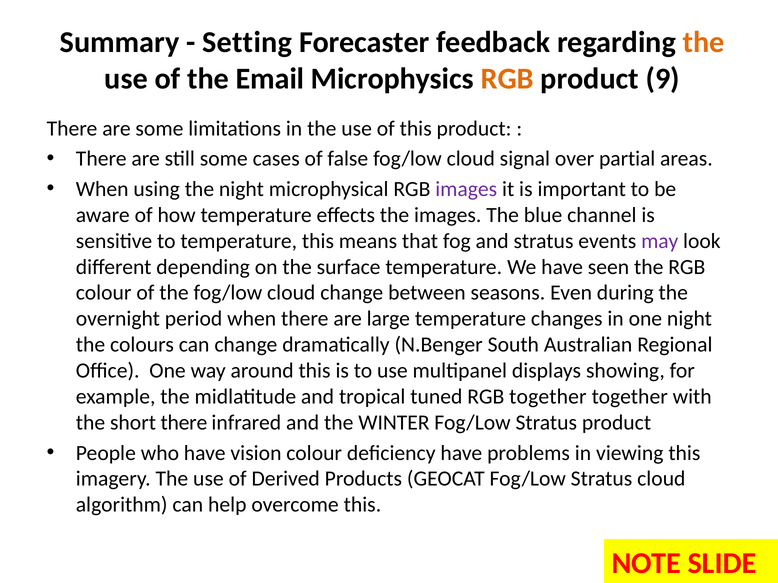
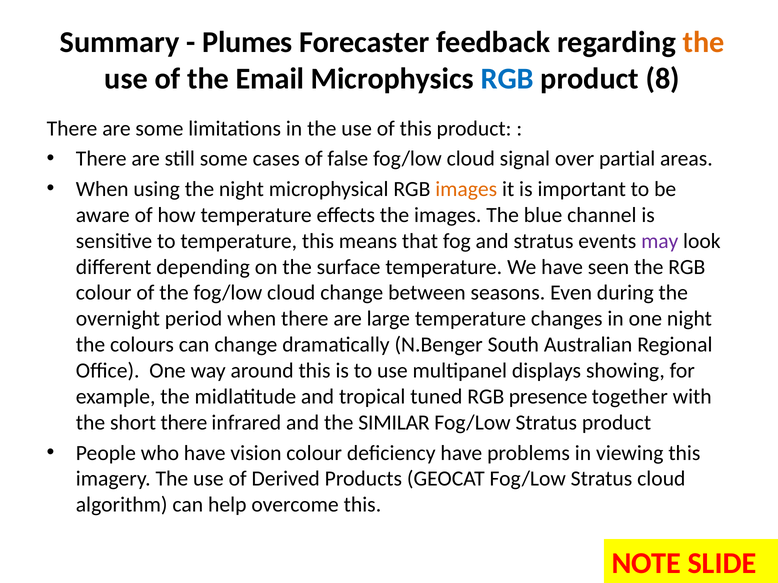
Setting: Setting -> Plumes
RGB at (507, 79) colour: orange -> blue
9: 9 -> 8
images at (466, 189) colour: purple -> orange
RGB together: together -> presence
WINTER: WINTER -> SIMILAR
